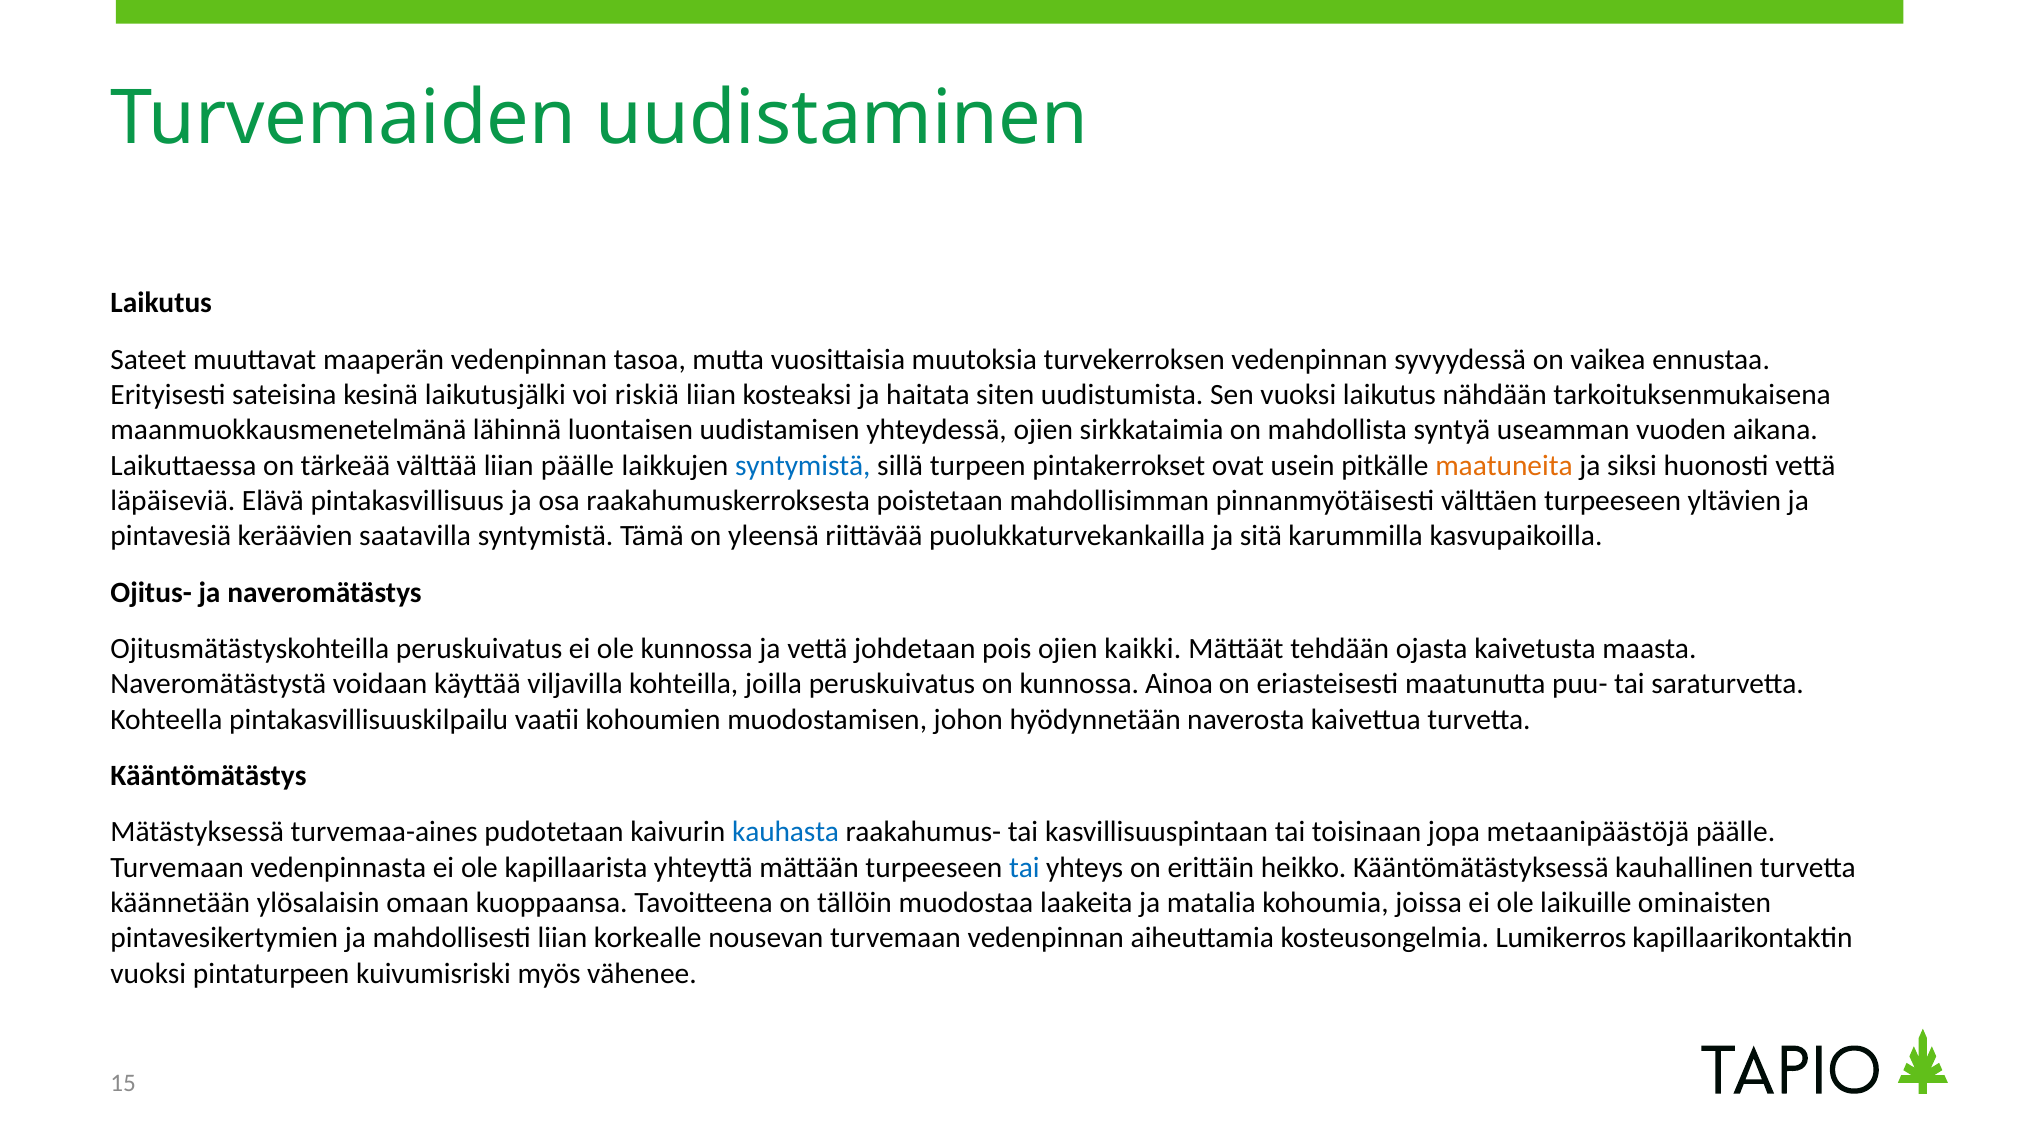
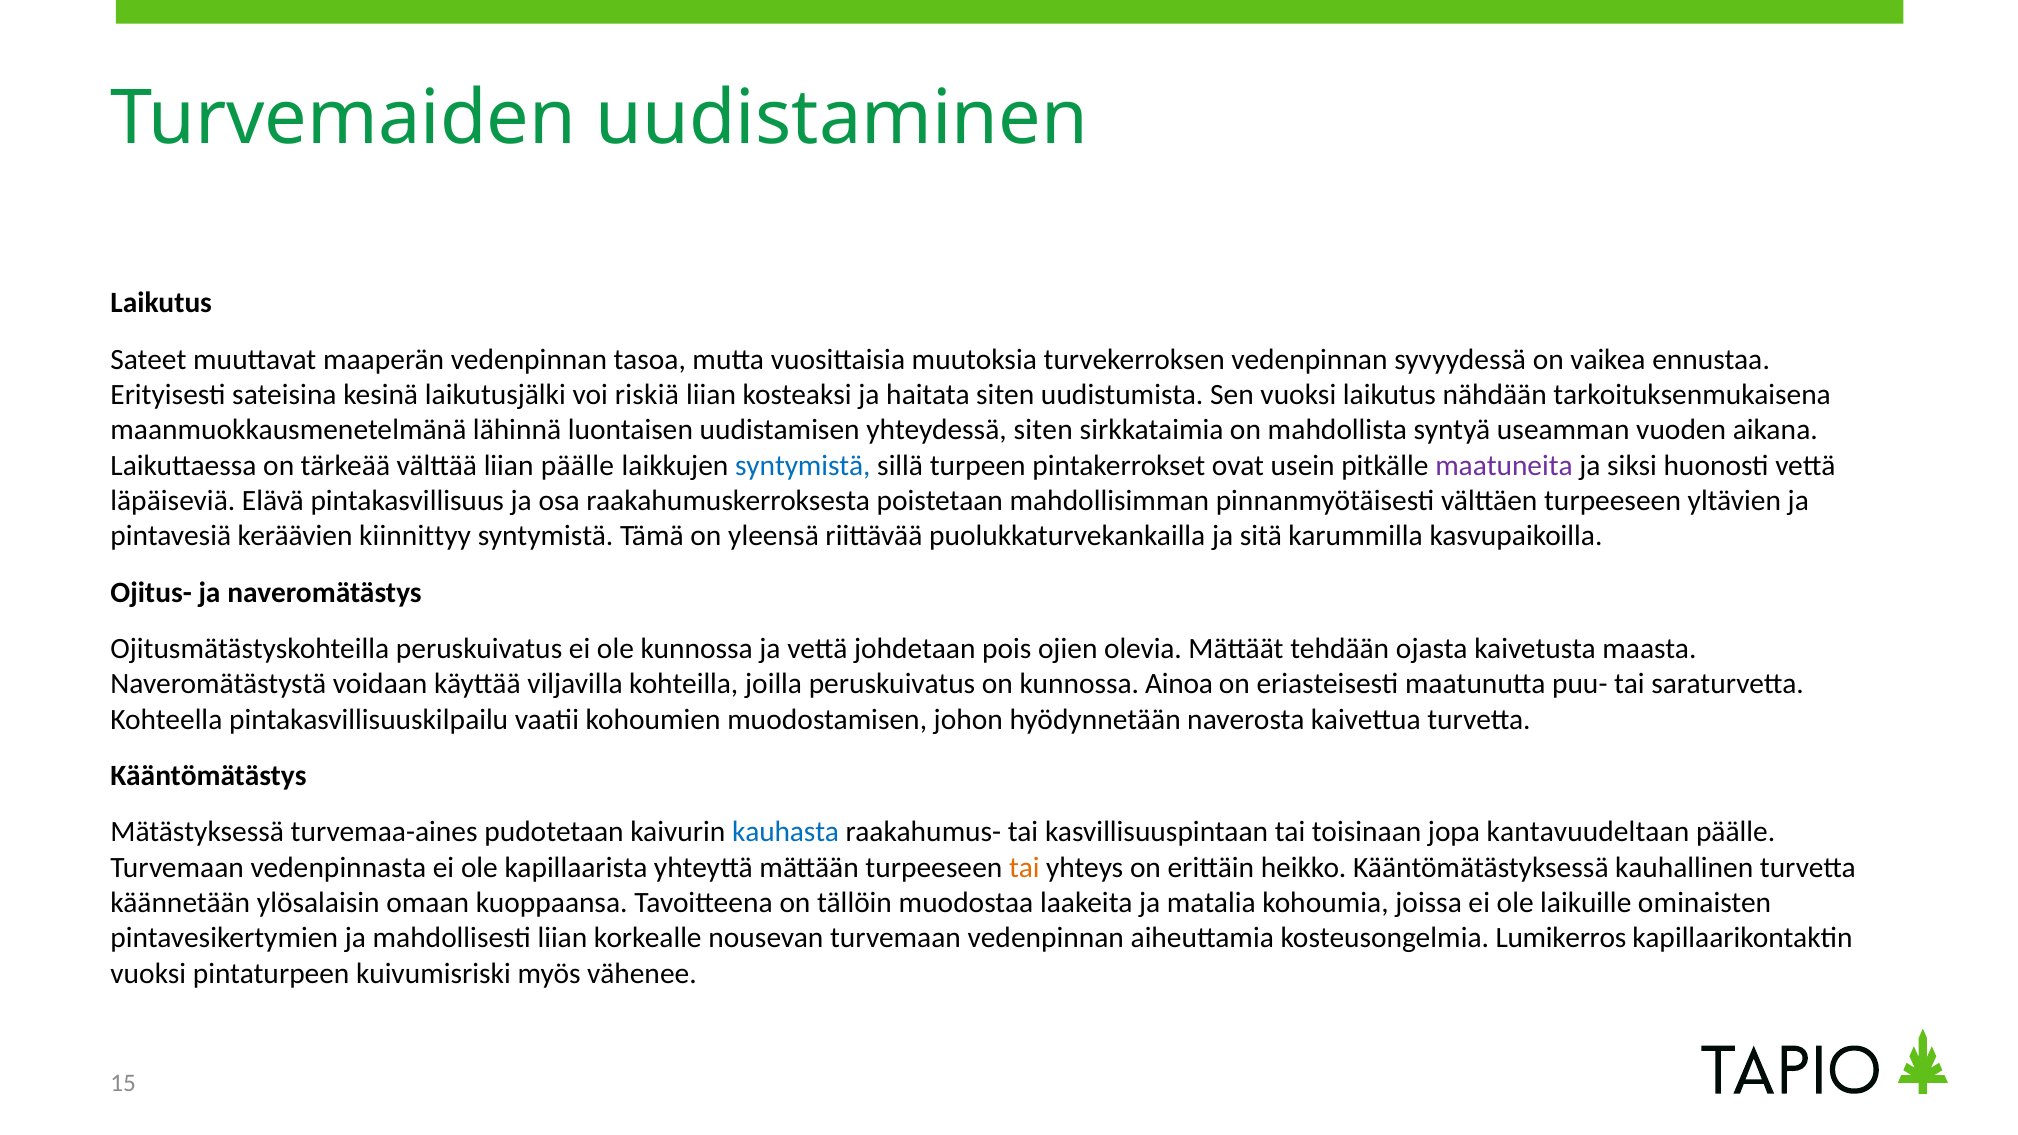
yhteydessä ojien: ojien -> siten
maatuneita colour: orange -> purple
saatavilla: saatavilla -> kiinnittyy
kaikki: kaikki -> olevia
metaanipäästöjä: metaanipäästöjä -> kantavuudeltaan
tai at (1024, 868) colour: blue -> orange
